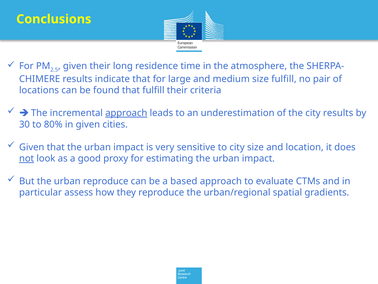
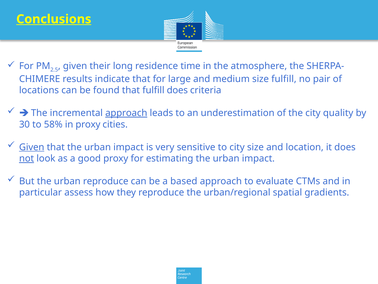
Conclusions underline: none -> present
fulfill their: their -> does
city results: results -> quality
80%: 80% -> 58%
in given: given -> proxy
Given at (32, 147) underline: none -> present
